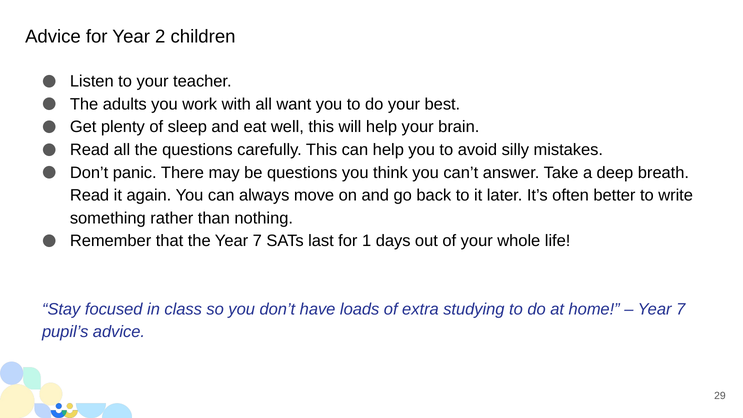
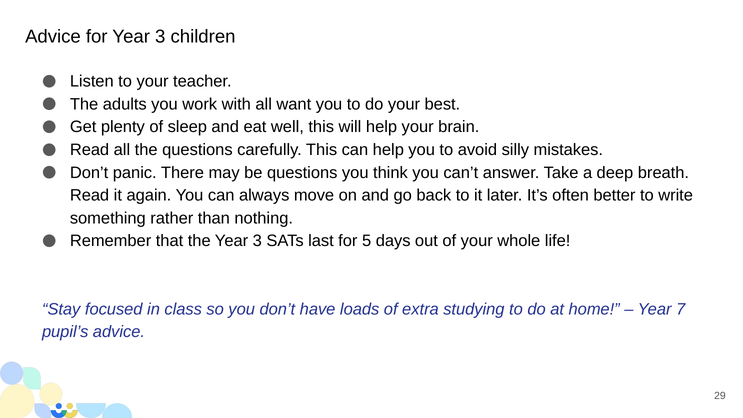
for Year 2: 2 -> 3
the Year 7: 7 -> 3
1: 1 -> 5
